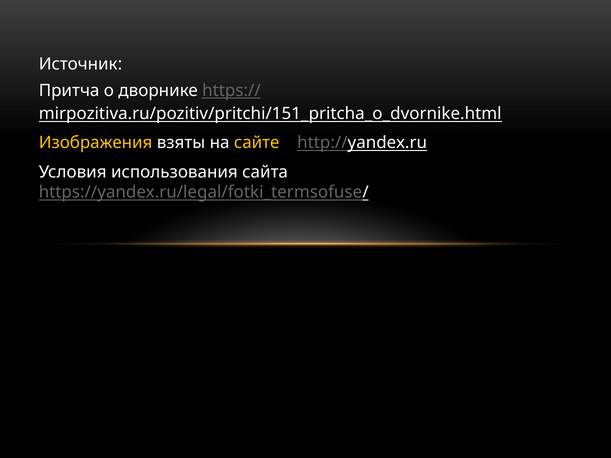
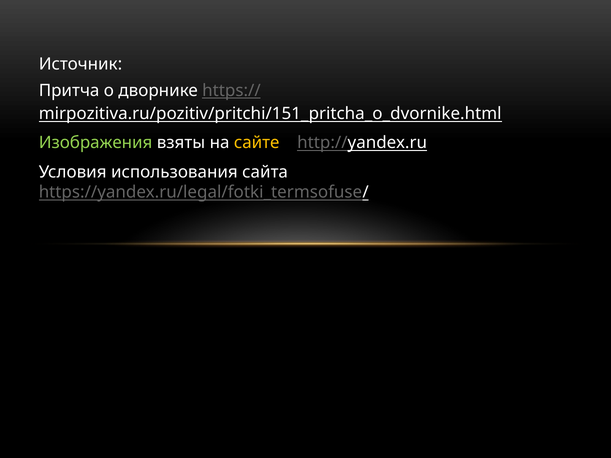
Изображения colour: yellow -> light green
